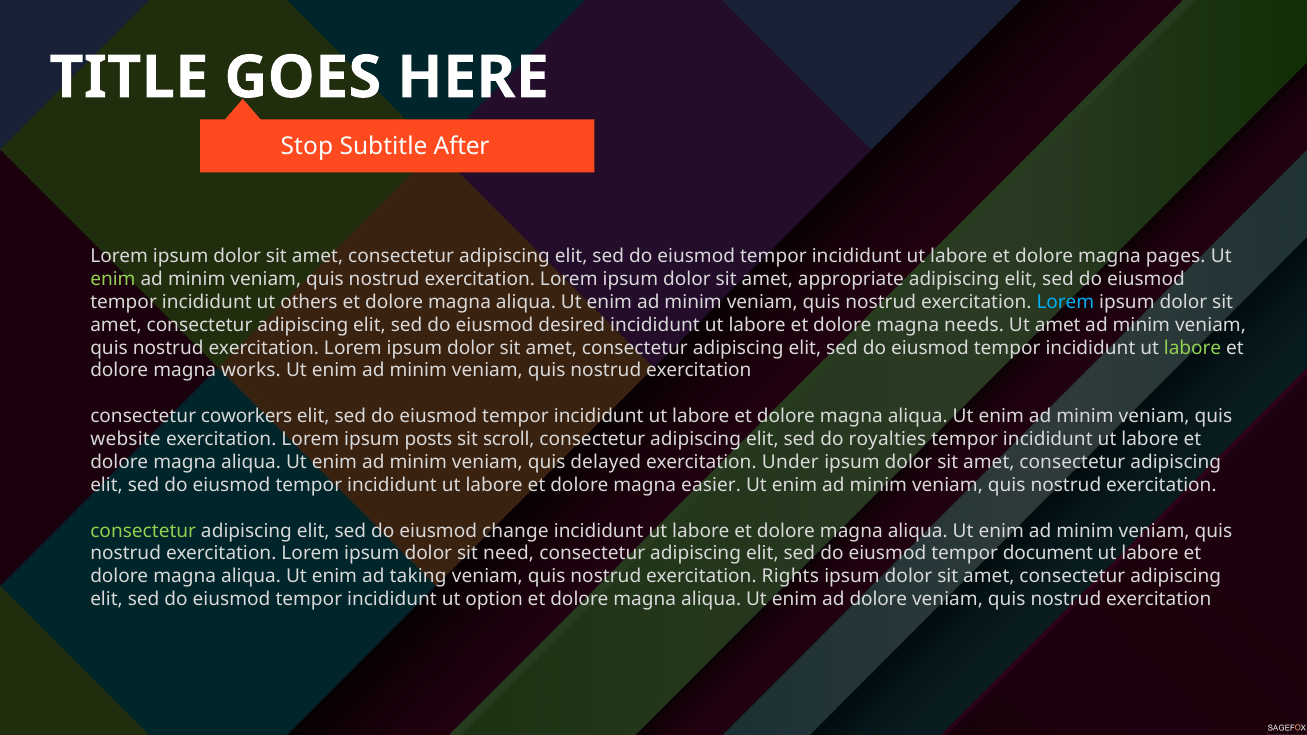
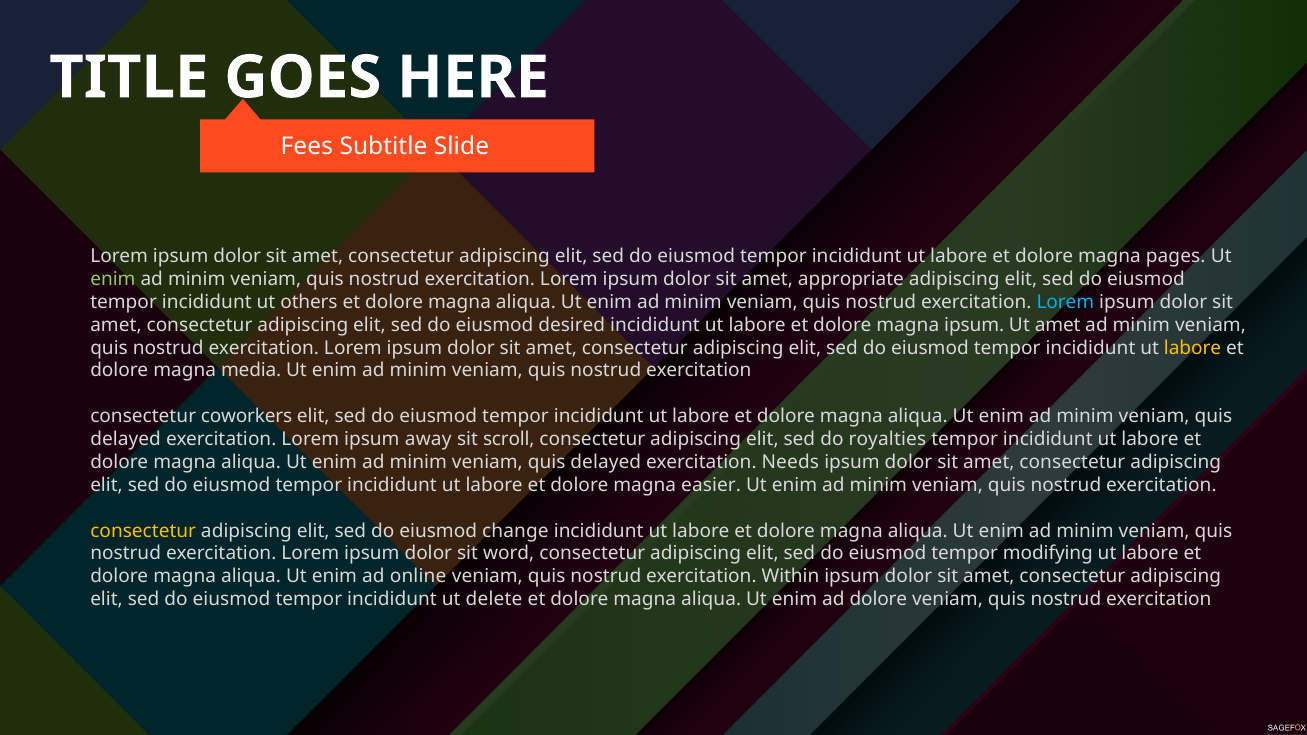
Stop: Stop -> Fees
After: After -> Slide
magna needs: needs -> ipsum
labore at (1193, 348) colour: light green -> yellow
works: works -> media
website at (126, 439): website -> delayed
posts: posts -> away
Under: Under -> Needs
consectetur at (143, 531) colour: light green -> yellow
need: need -> word
document: document -> modifying
taking: taking -> online
Rights: Rights -> Within
option: option -> delete
